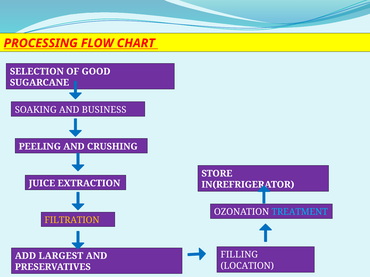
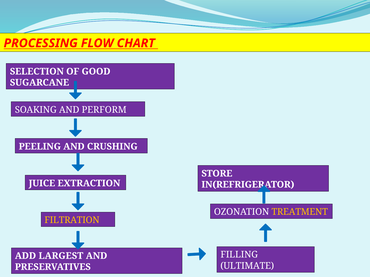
BUSINESS: BUSINESS -> PERFORM
TREATMENT colour: light blue -> yellow
LOCATION: LOCATION -> ULTIMATE
